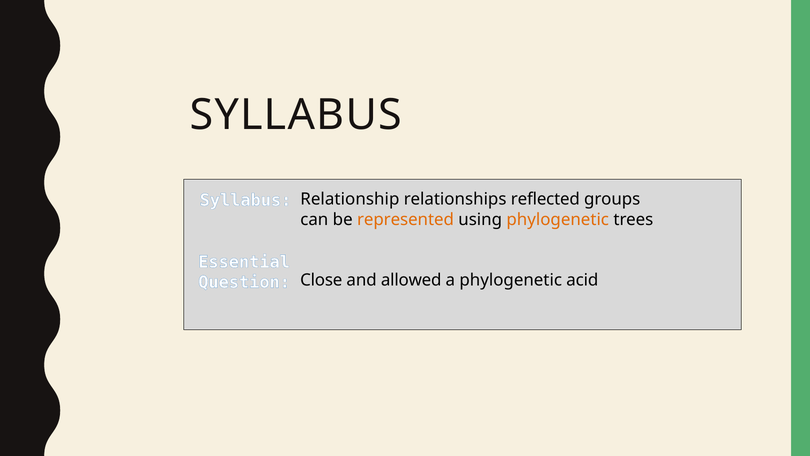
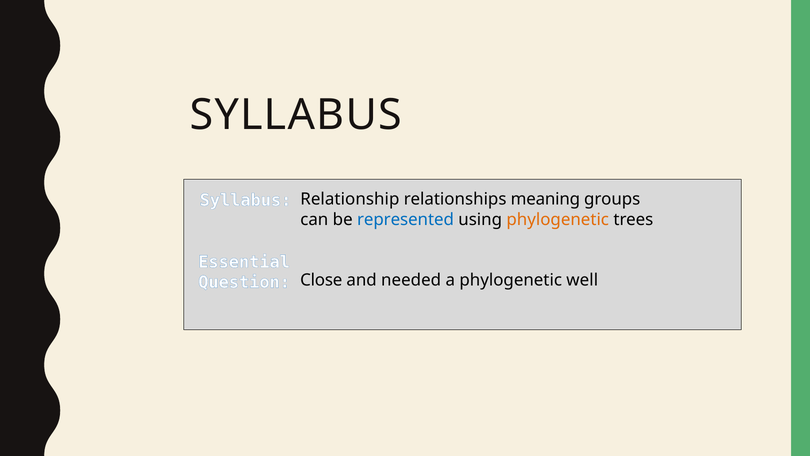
reflected: reflected -> meaning
represented colour: orange -> blue
allowed: allowed -> needed
acid: acid -> well
